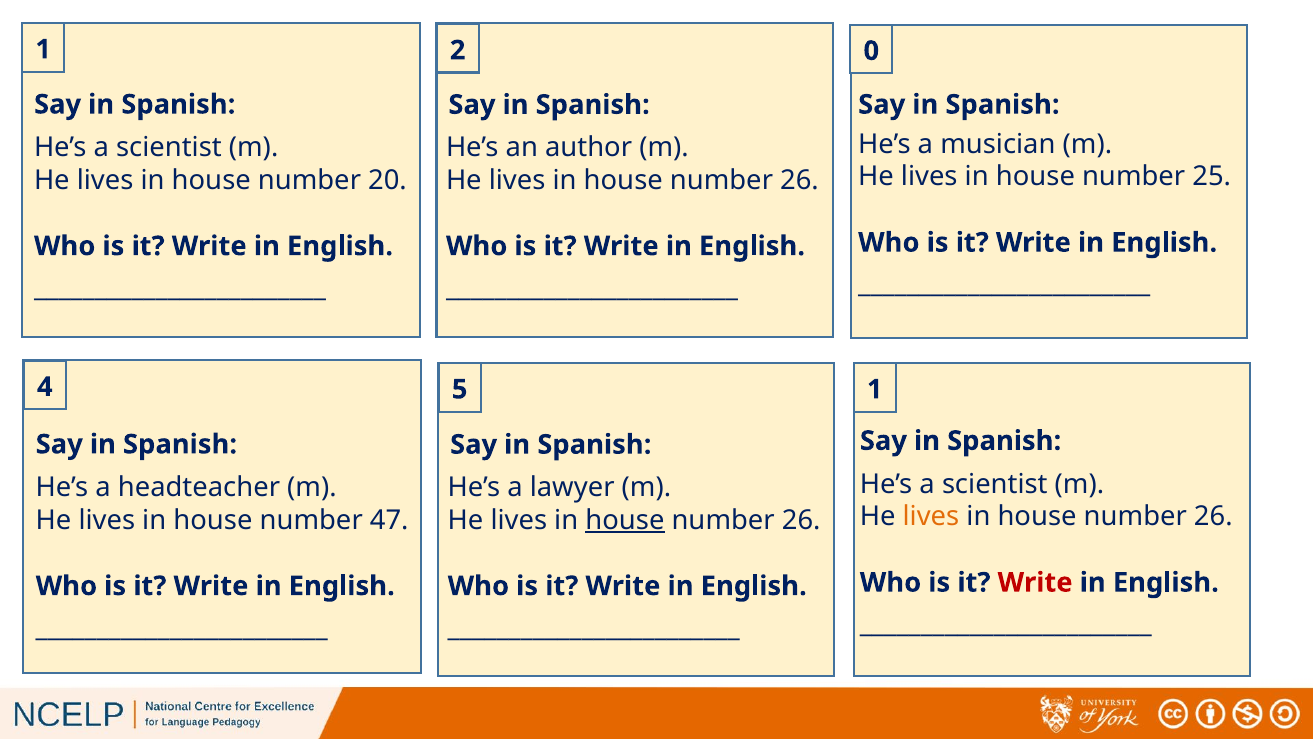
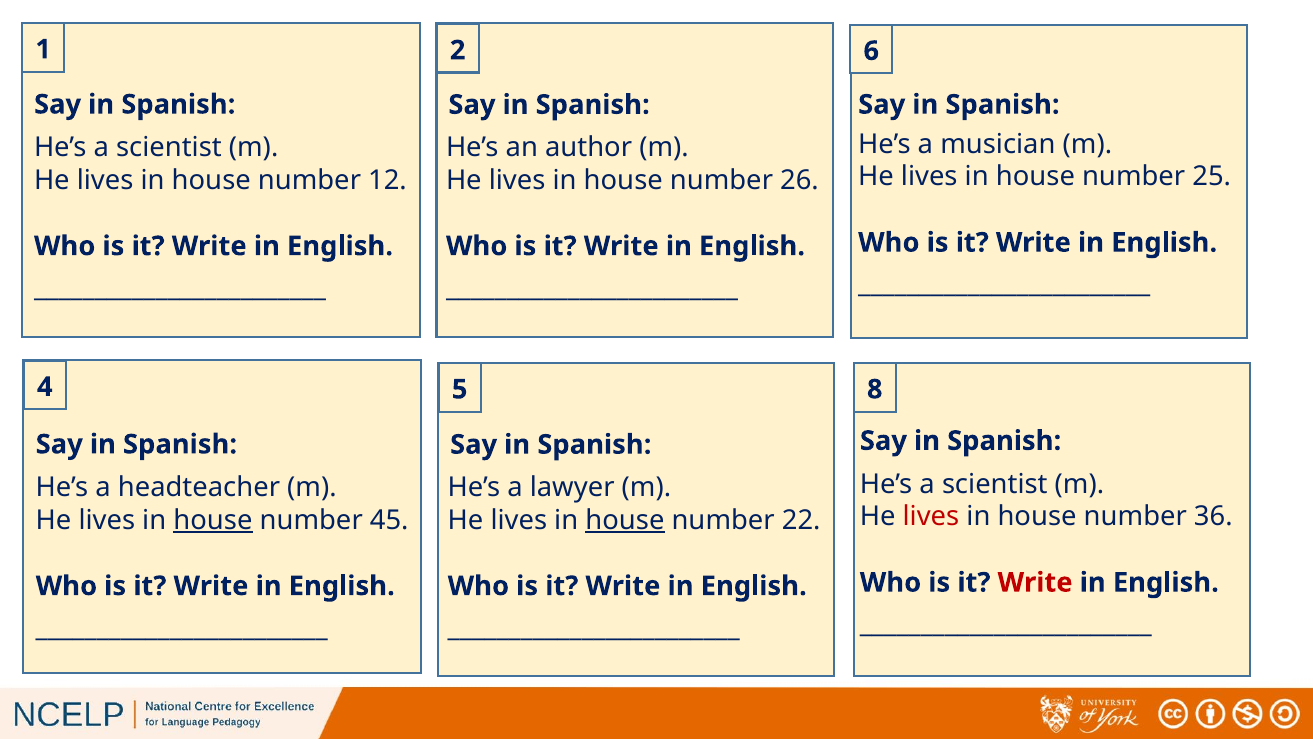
0: 0 -> 6
20: 20 -> 12
5 1: 1 -> 8
lives at (931, 517) colour: orange -> red
26 at (1213, 517): 26 -> 36
house at (213, 520) underline: none -> present
47: 47 -> 45
26 at (801, 520): 26 -> 22
